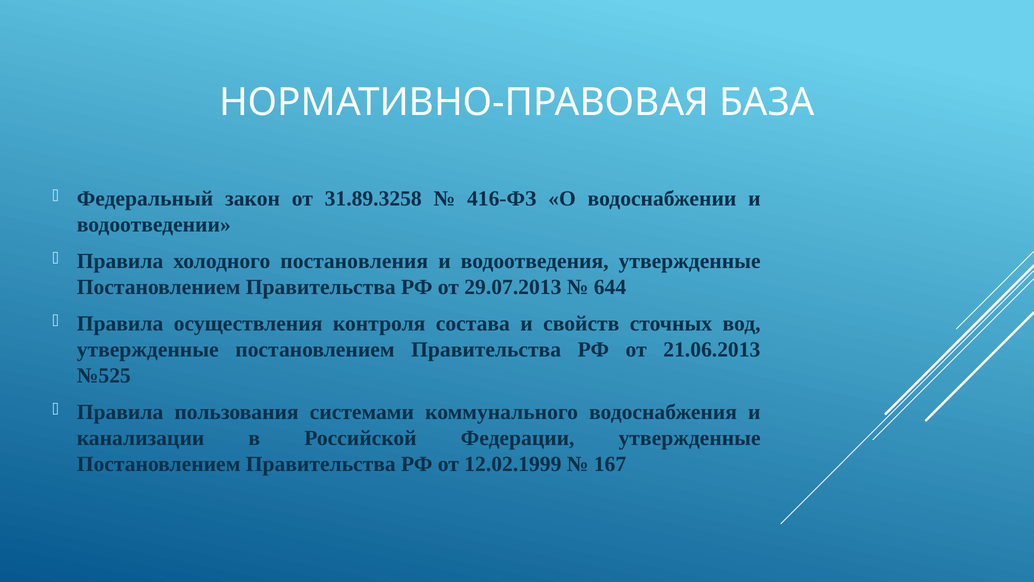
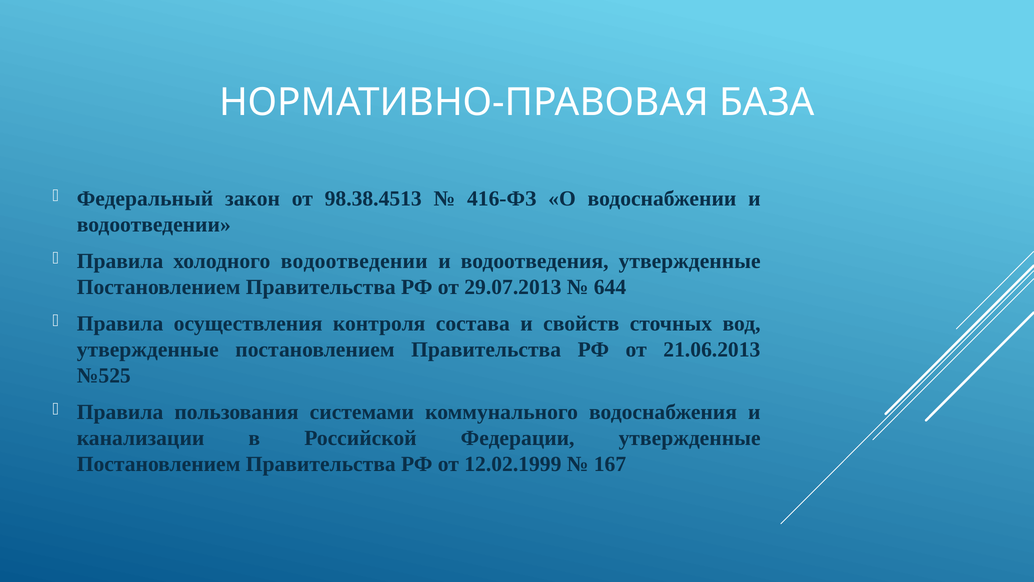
31.89.3258: 31.89.3258 -> 98.38.4513
холодного постановления: постановления -> водоотведении
